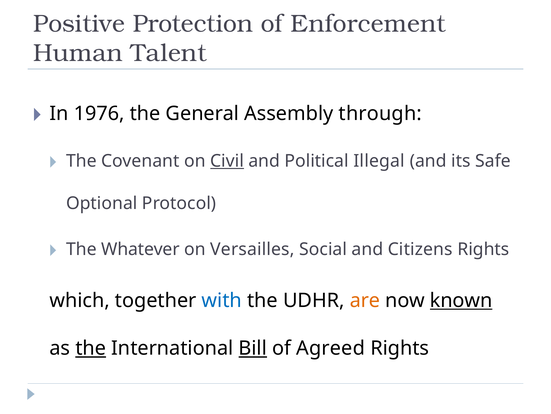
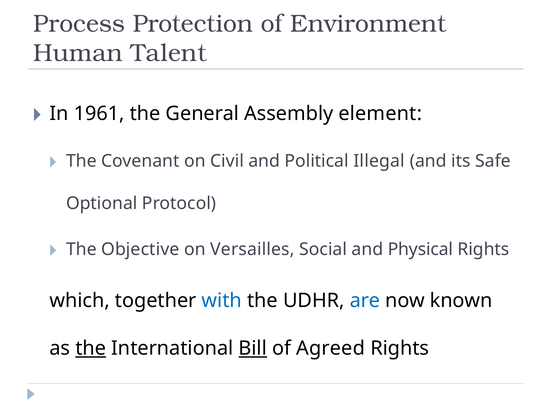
Positive: Positive -> Process
Enforcement: Enforcement -> Environment
1976: 1976 -> 1961
through: through -> element
Civil underline: present -> none
Whatever: Whatever -> Objective
Citizens: Citizens -> Physical
are colour: orange -> blue
known underline: present -> none
